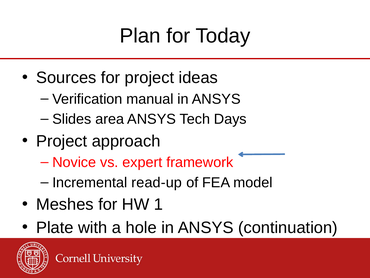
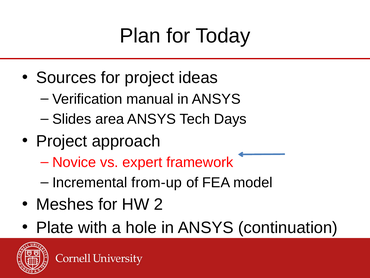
read-up: read-up -> from-up
1: 1 -> 2
